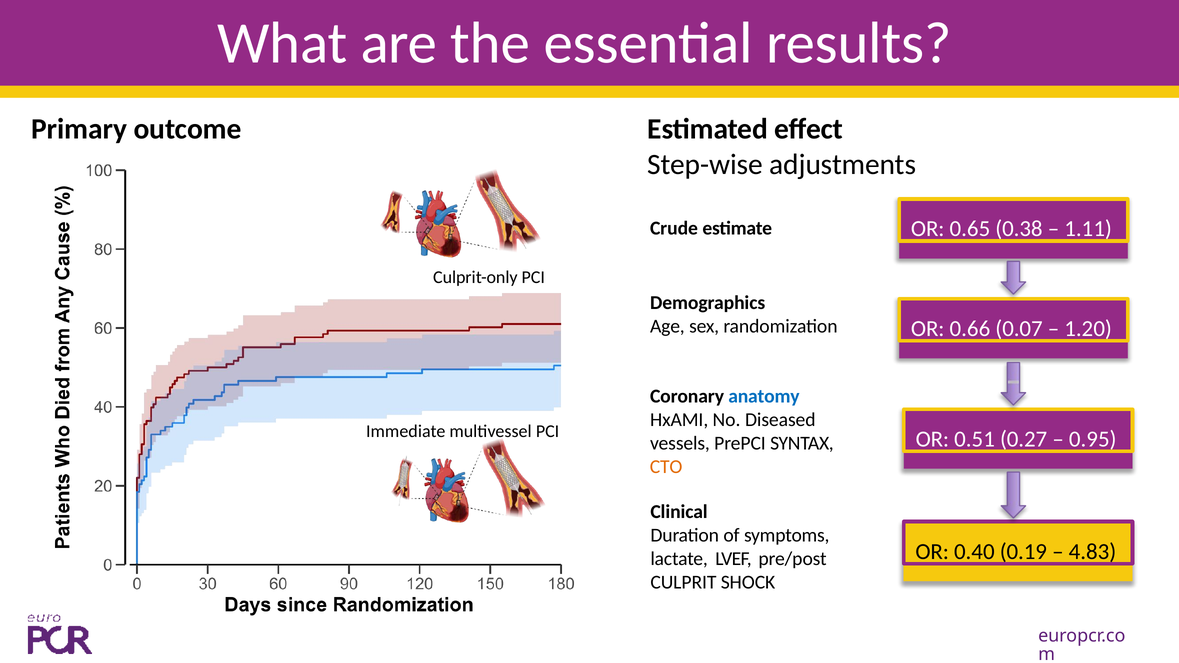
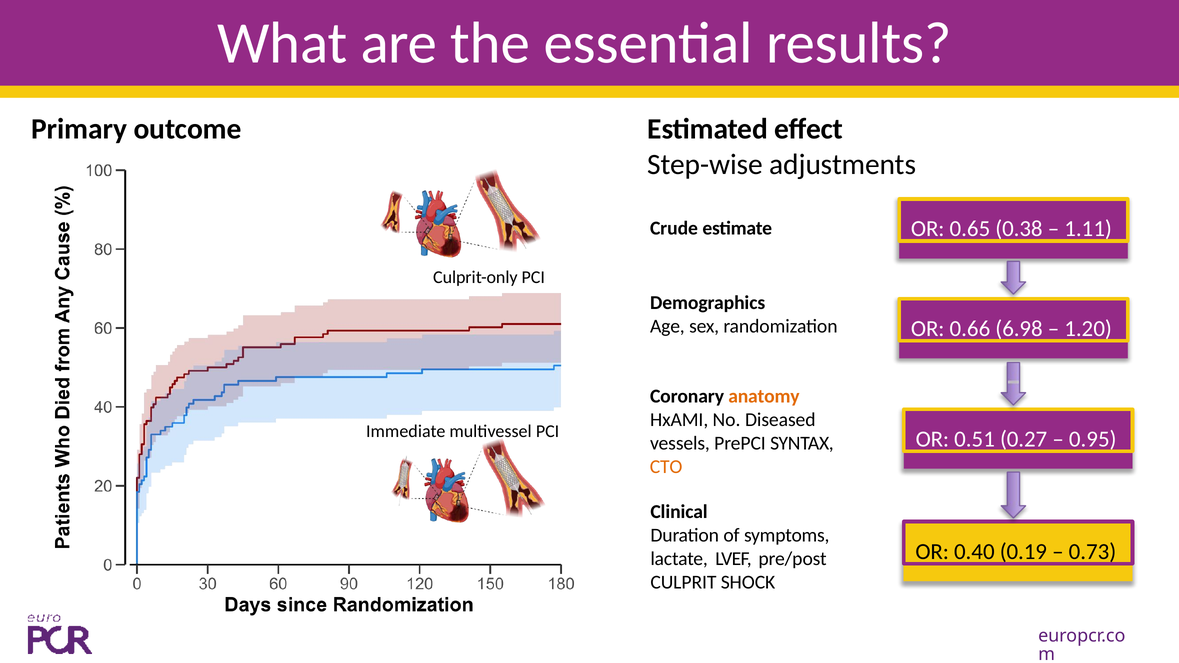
0.07: 0.07 -> 6.98
anatomy colour: blue -> orange
4.83: 4.83 -> 0.73
